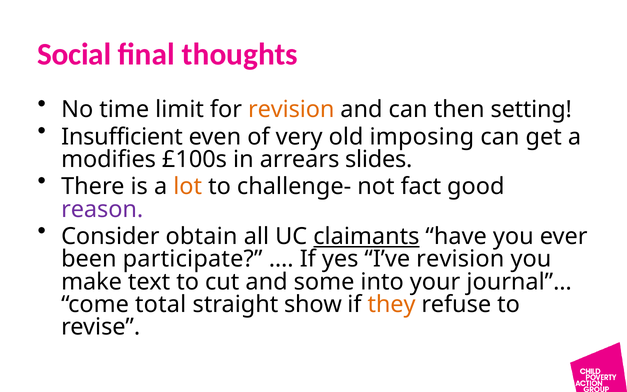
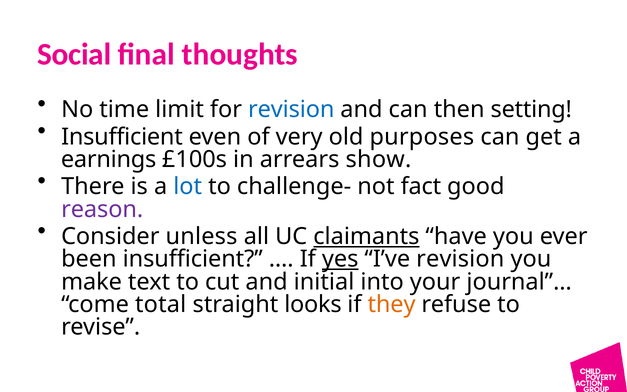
revision at (291, 109) colour: orange -> blue
imposing: imposing -> purposes
modifies: modifies -> earnings
slides: slides -> show
lot colour: orange -> blue
obtain: obtain -> unless
been participate: participate -> insufficient
yes underline: none -> present
some: some -> initial
show: show -> looks
